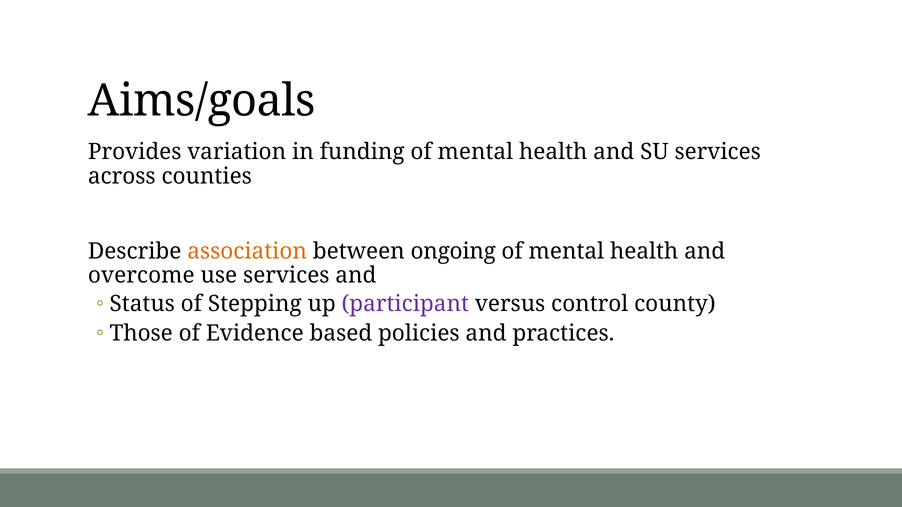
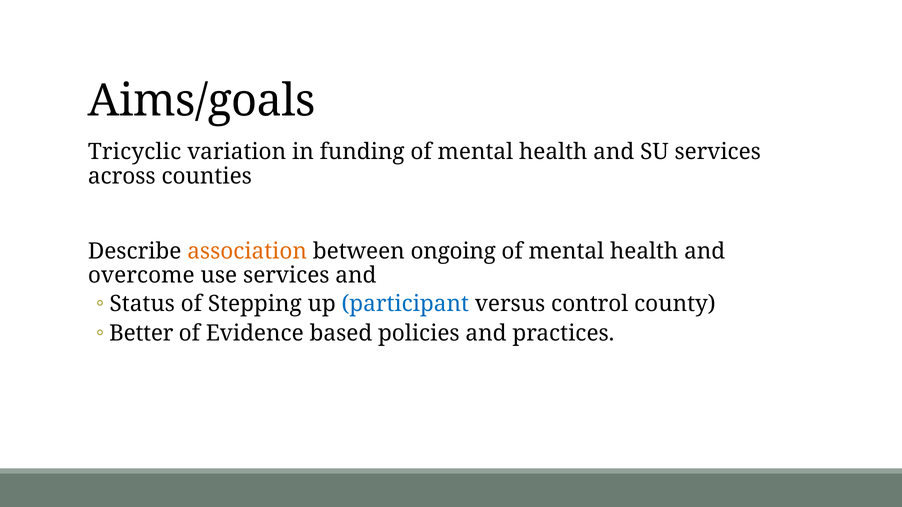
Provides: Provides -> Tricyclic
participant colour: purple -> blue
Those: Those -> Better
